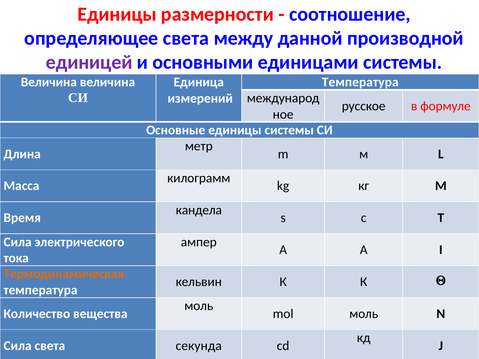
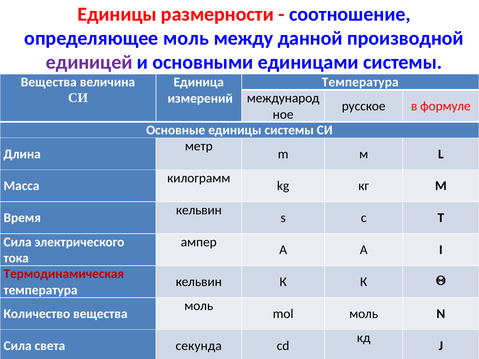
определяющее света: света -> моль
Величина at (49, 82): Величина -> Вещества
кандела at (199, 210): кандела -> кельвин
Термодинамическая colour: orange -> red
